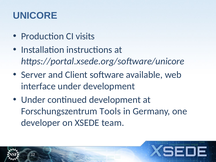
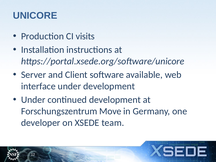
Tools: Tools -> Move
